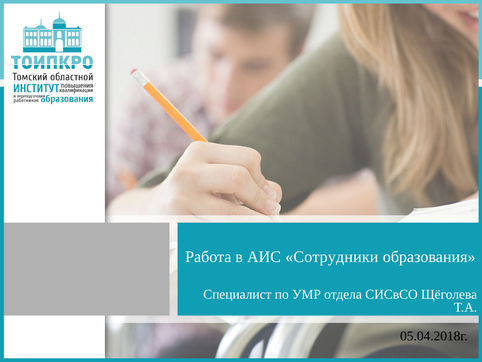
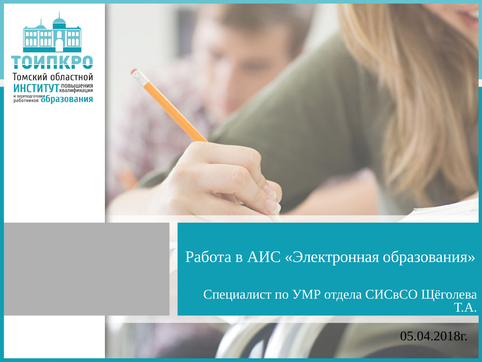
Сотрудники: Сотрудники -> Электронная
